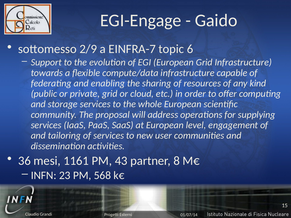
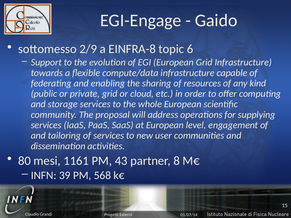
EINFRA-7: EINFRA-7 -> EINFRA-8
36: 36 -> 80
23: 23 -> 39
